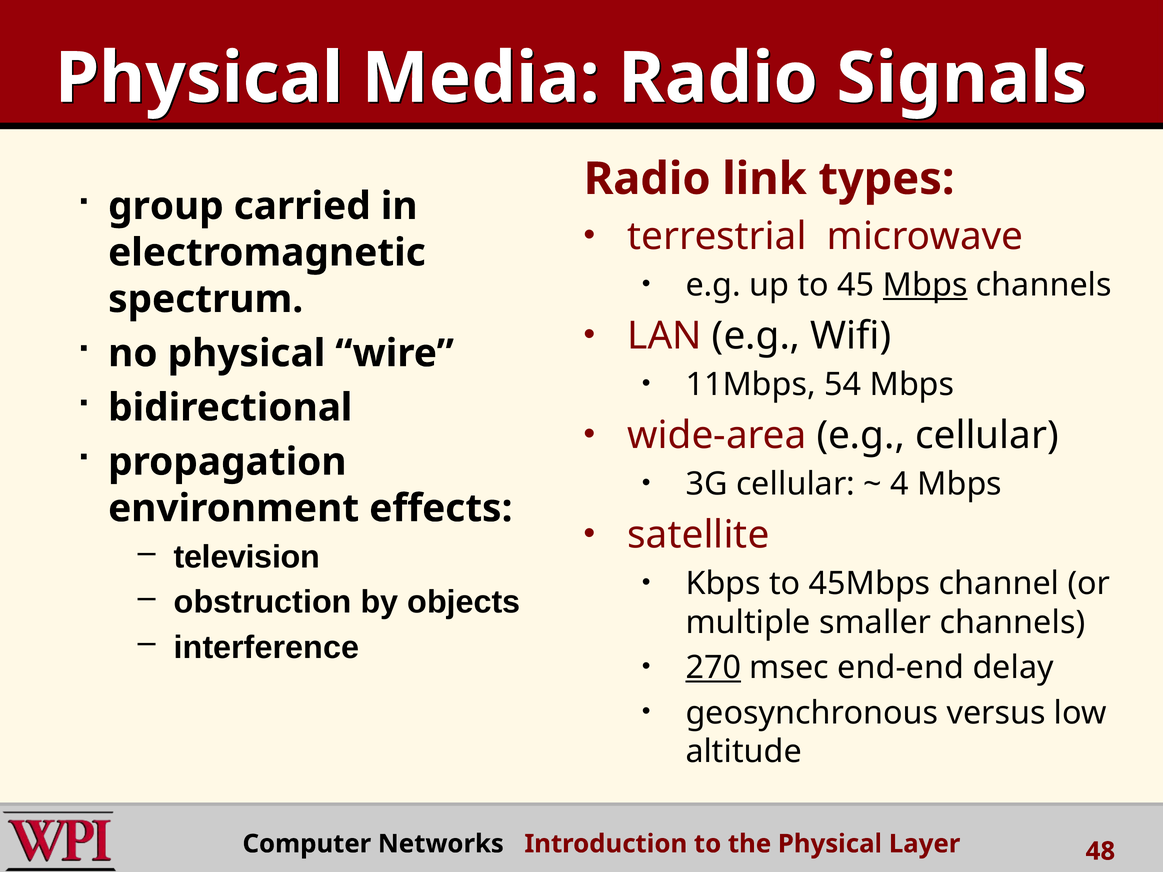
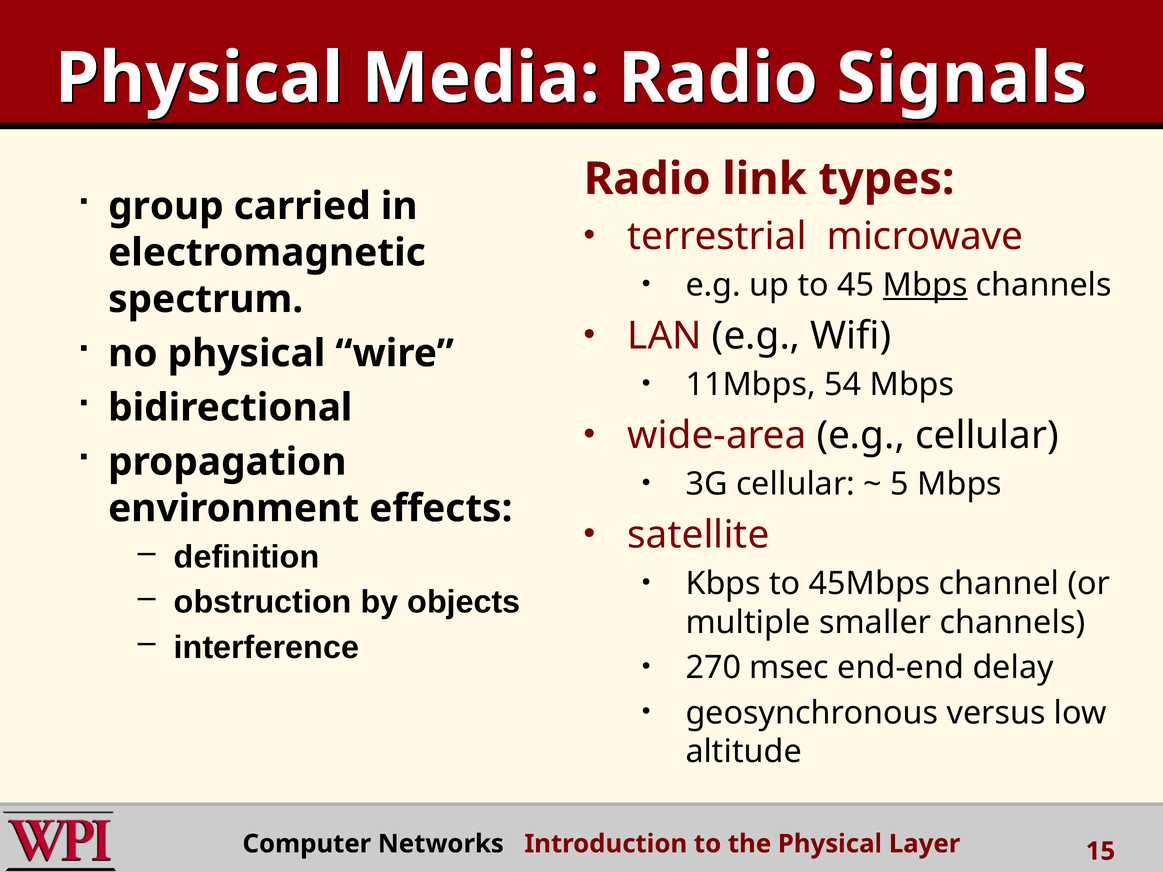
4: 4 -> 5
television: television -> definition
270 underline: present -> none
48: 48 -> 15
